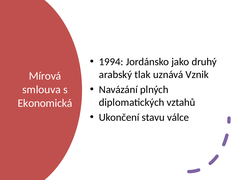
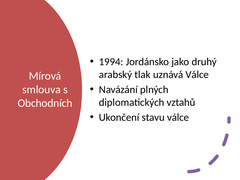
uznává Vznik: Vznik -> Válce
Ekonomická: Ekonomická -> Obchodních
